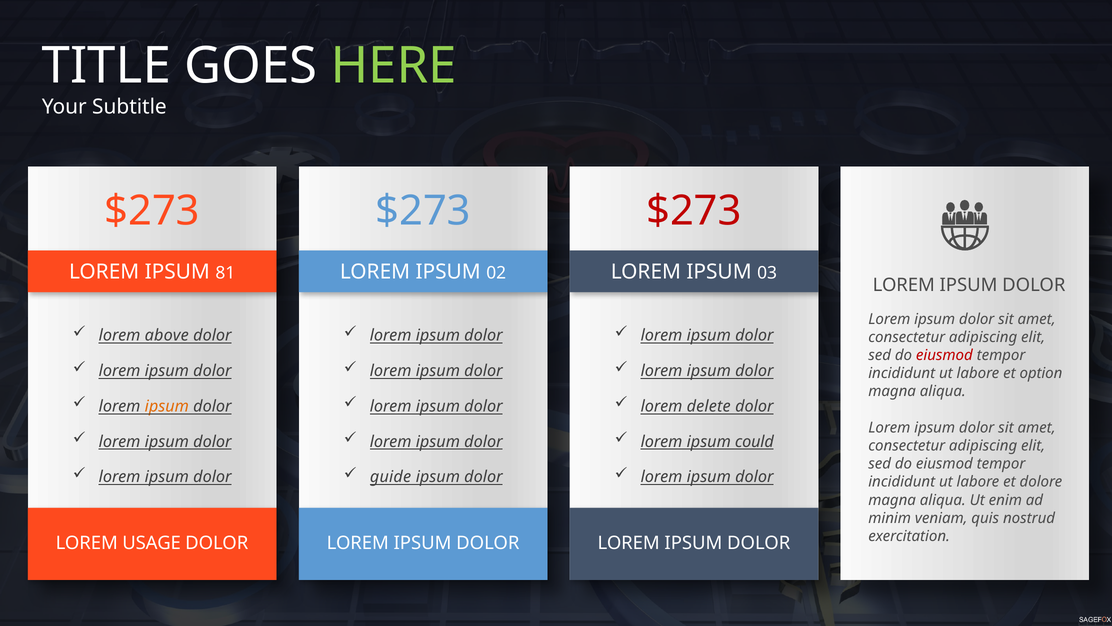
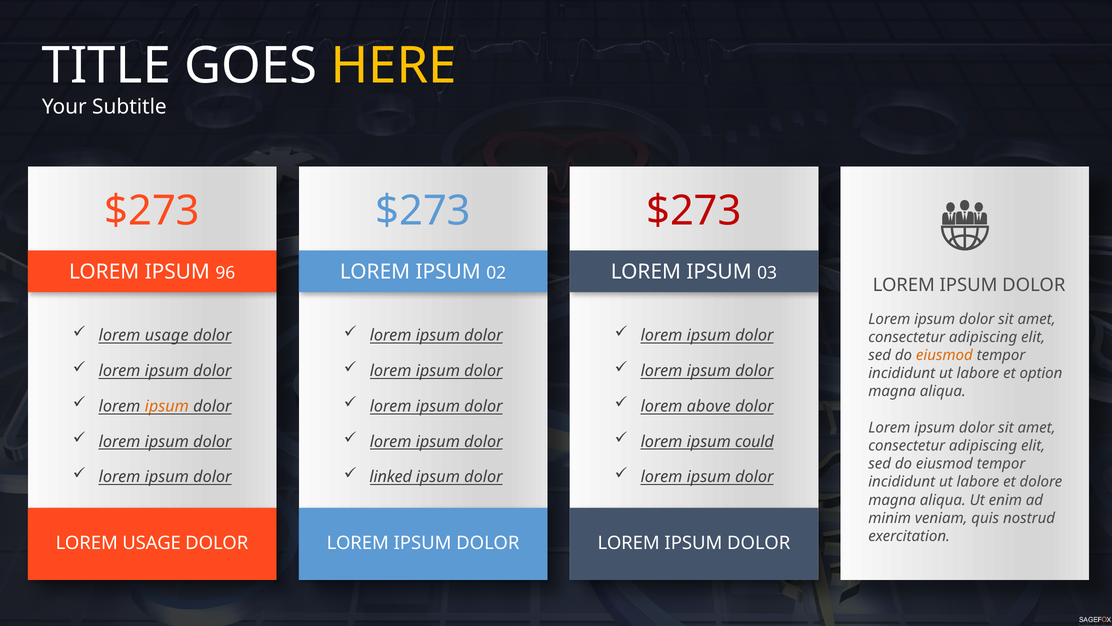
HERE colour: light green -> yellow
81: 81 -> 96
above at (167, 335): above -> usage
eiusmod at (944, 355) colour: red -> orange
delete: delete -> above
guide: guide -> linked
